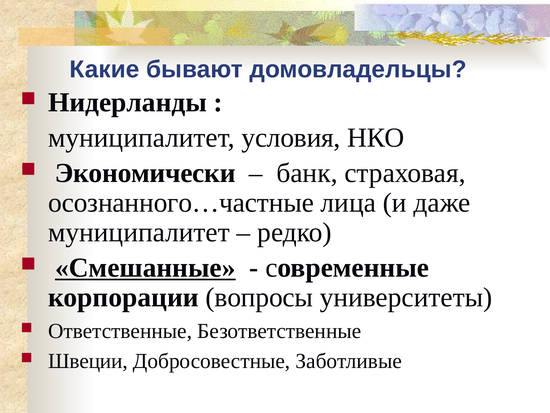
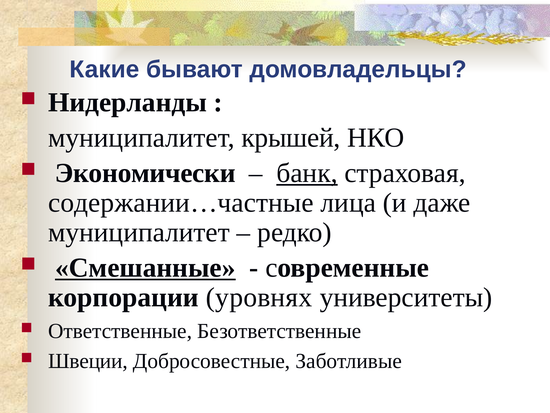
условия: условия -> крышей
банк underline: none -> present
осознанного…частные: осознанного…частные -> содержании…частные
вопросы: вопросы -> уровнях
